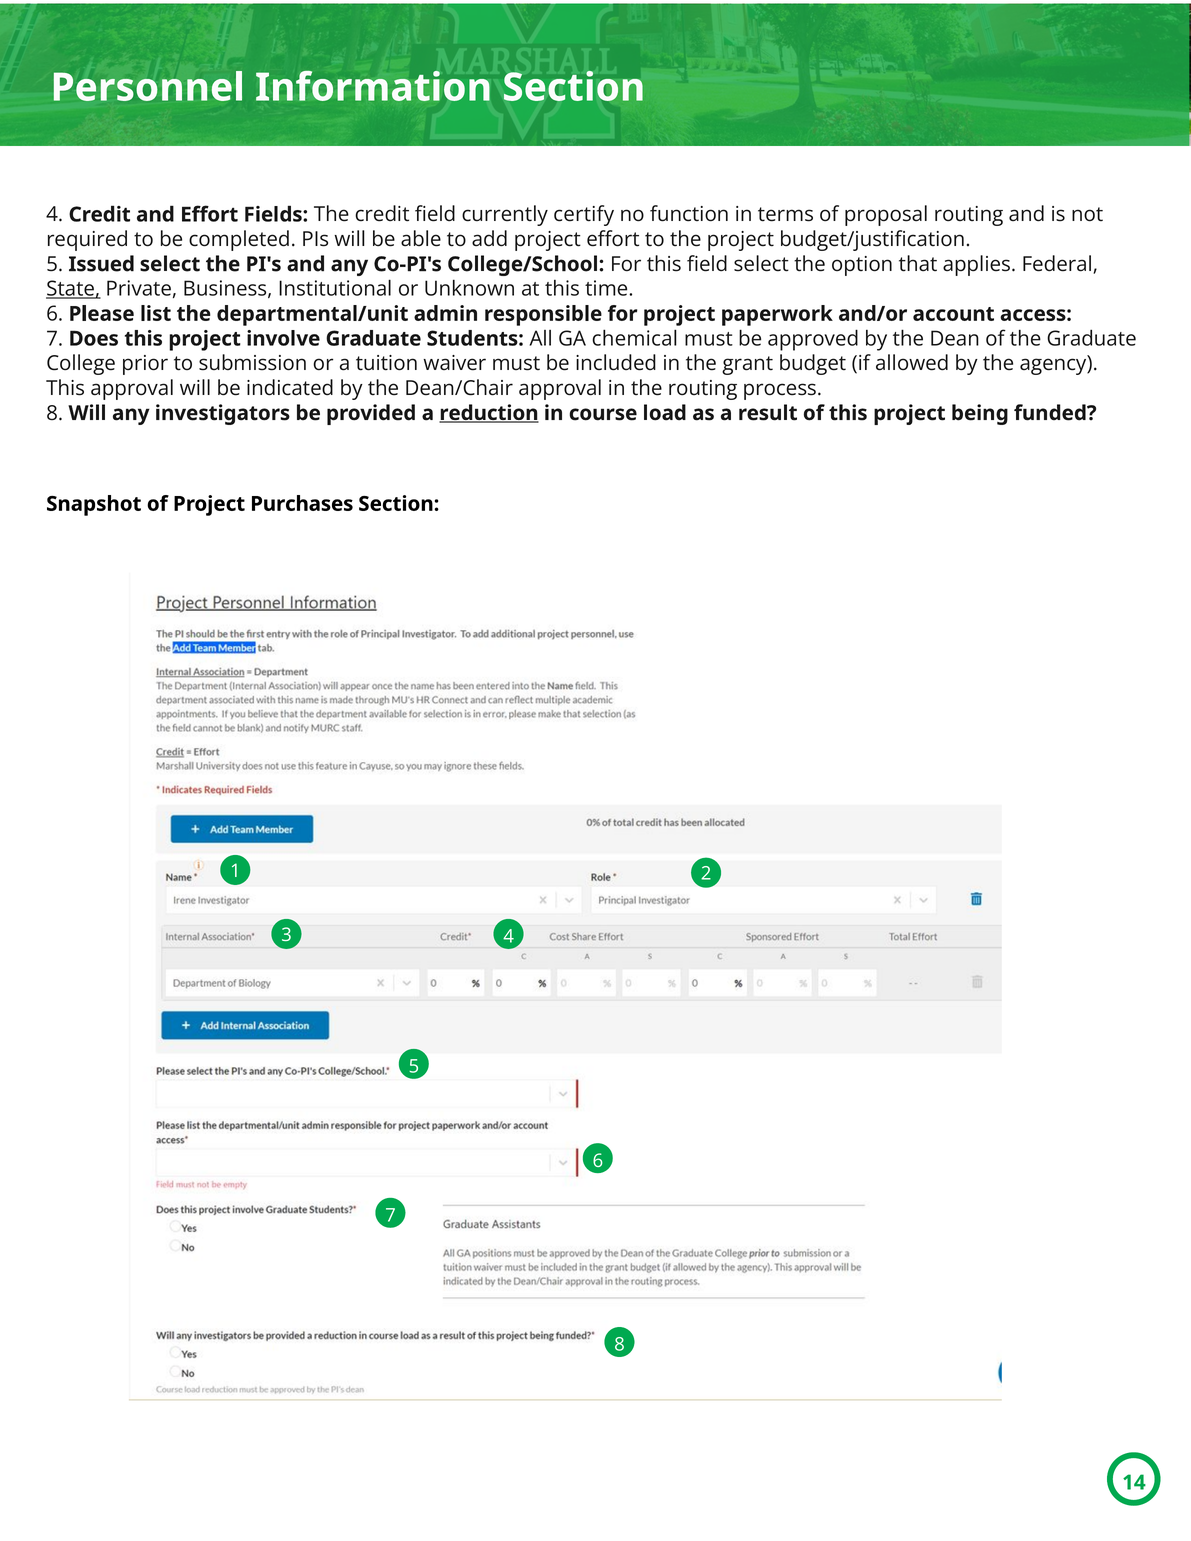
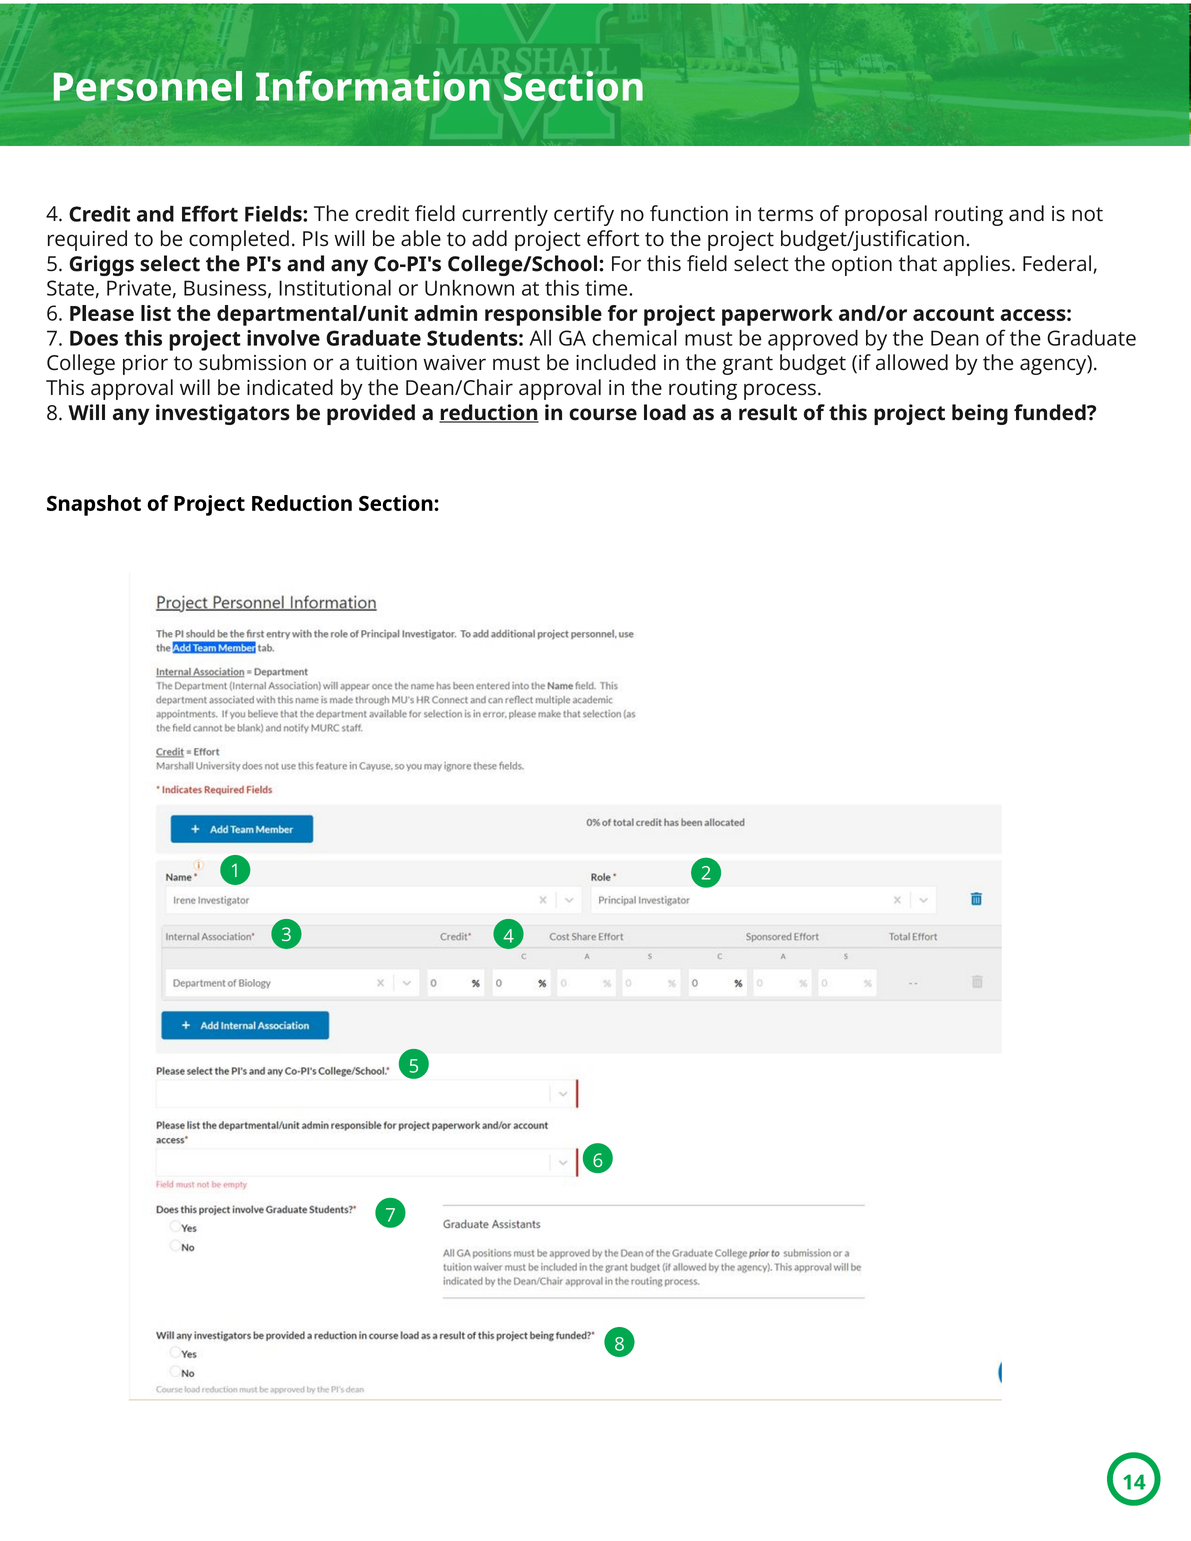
Issued: Issued -> Griggs
State underline: present -> none
Project Purchases: Purchases -> Reduction
